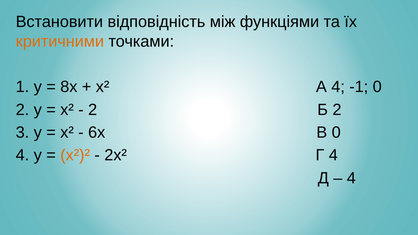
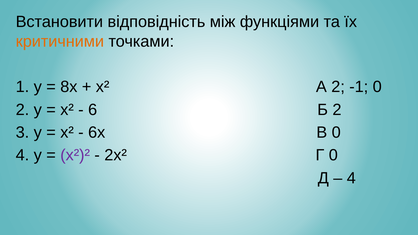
А 4: 4 -> 2
2 at (93, 110): 2 -> 6
х²)² colour: orange -> purple
Г 4: 4 -> 0
